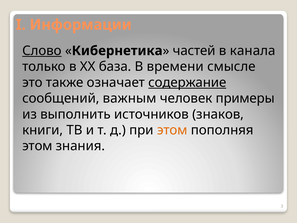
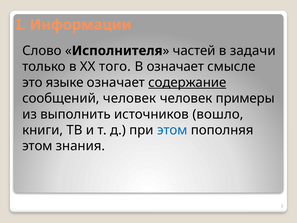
Слово underline: present -> none
Кибернетика: Кибернетика -> Исполнителя
канала: канала -> задачи
база: база -> того
В времени: времени -> означает
также: также -> языке
сообщений важным: важным -> человек
знаков: знаков -> вошло
этом at (172, 130) colour: orange -> blue
